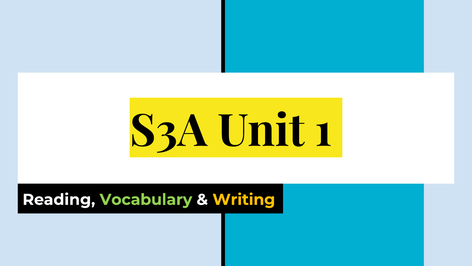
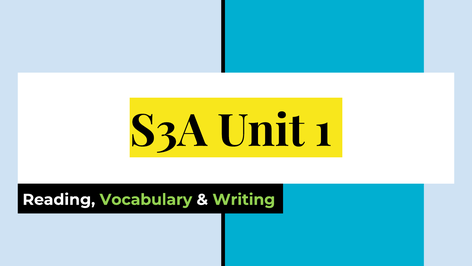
Writing colour: yellow -> light green
